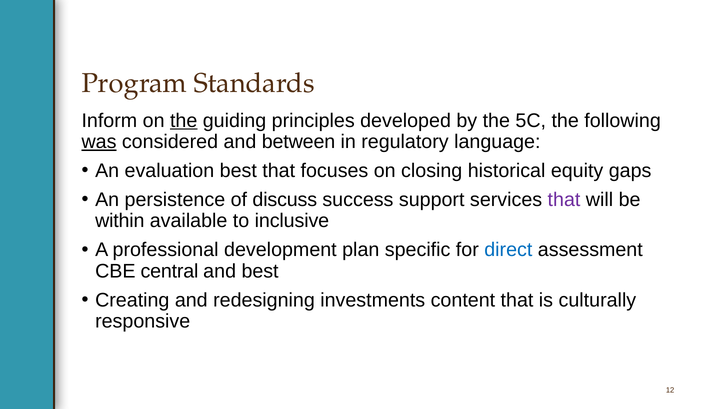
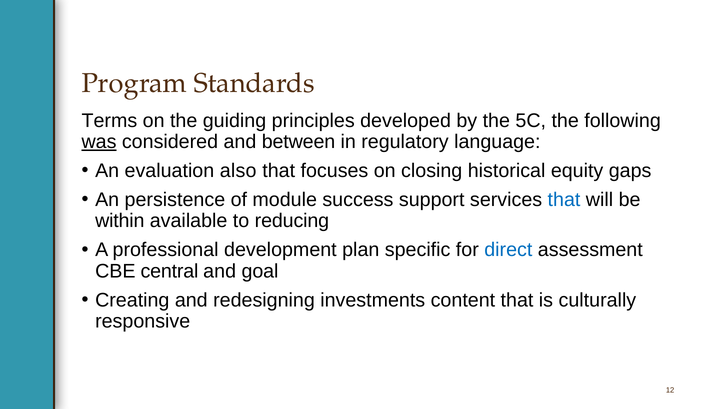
Inform: Inform -> Terms
the at (184, 120) underline: present -> none
evaluation best: best -> also
discuss: discuss -> module
that at (564, 199) colour: purple -> blue
inclusive: inclusive -> reducing
and best: best -> goal
